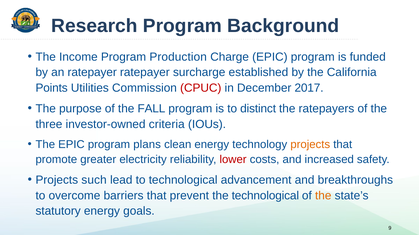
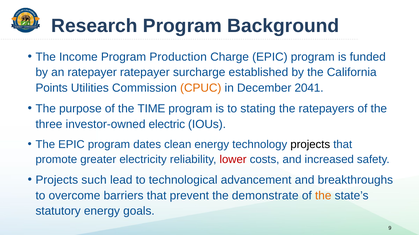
CPUC colour: red -> orange
2017: 2017 -> 2041
FALL: FALL -> TIME
distinct: distinct -> stating
criteria: criteria -> electric
plans: plans -> dates
projects at (310, 145) colour: orange -> black
the technological: technological -> demonstrate
